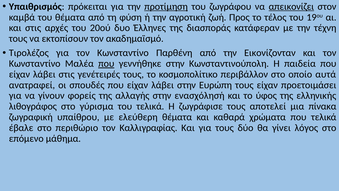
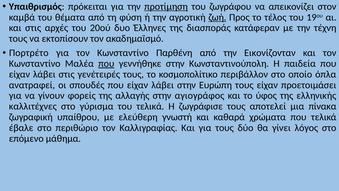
απεικονίζει underline: present -> none
ζωή underline: none -> present
Τιρολέζος: Τιρολέζος -> Πορτρέτο
αυτά: αυτά -> όπλα
ενασχόλησή: ενασχόλησή -> αγιογράφος
λιθογράφος: λιθογράφος -> καλλιτέχνες
ελεύθερη θέματα: θέματα -> γνωστή
